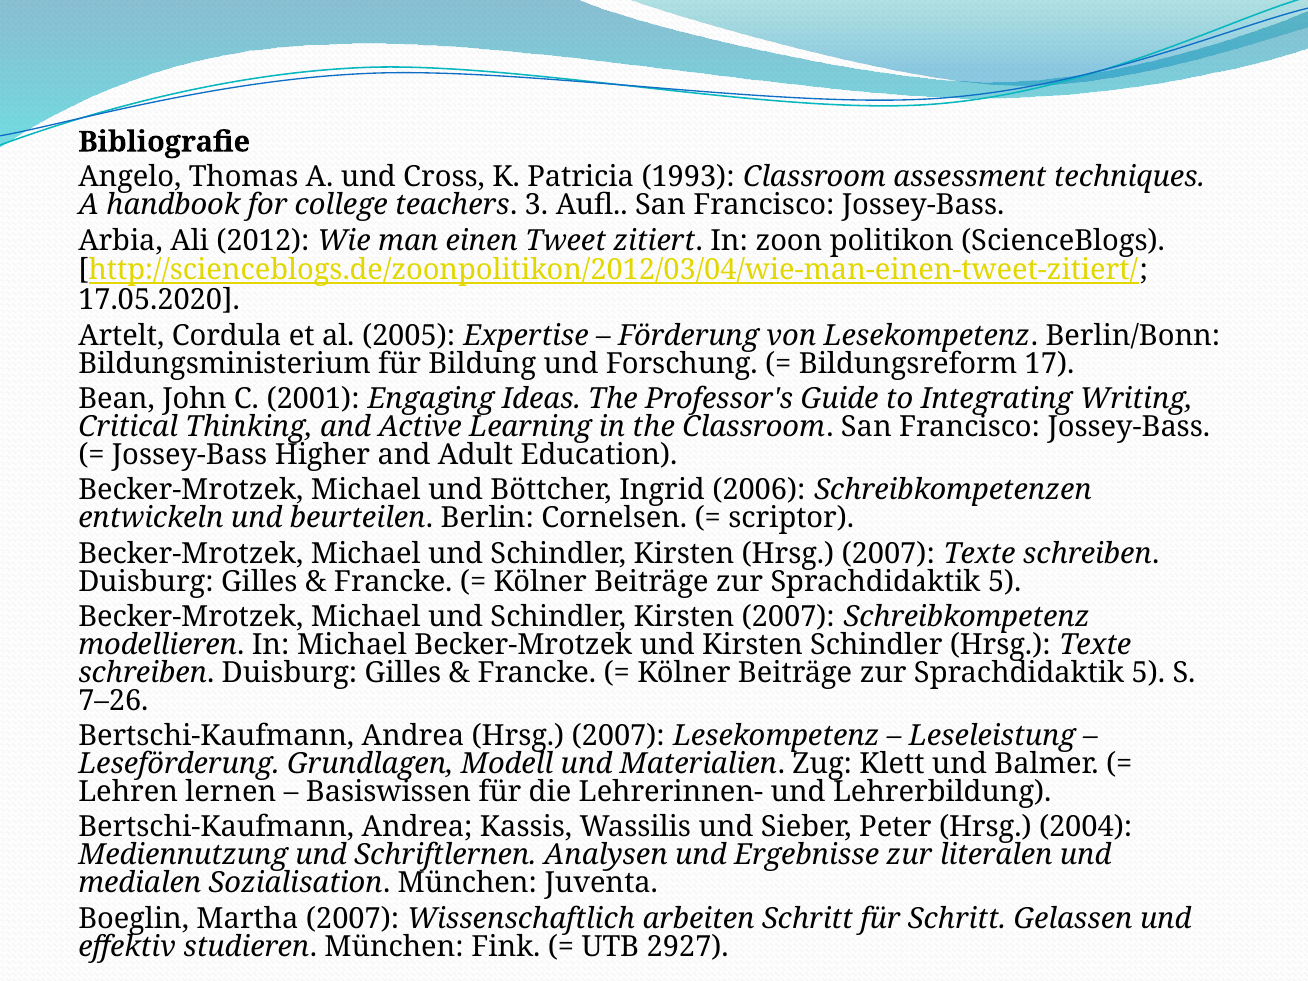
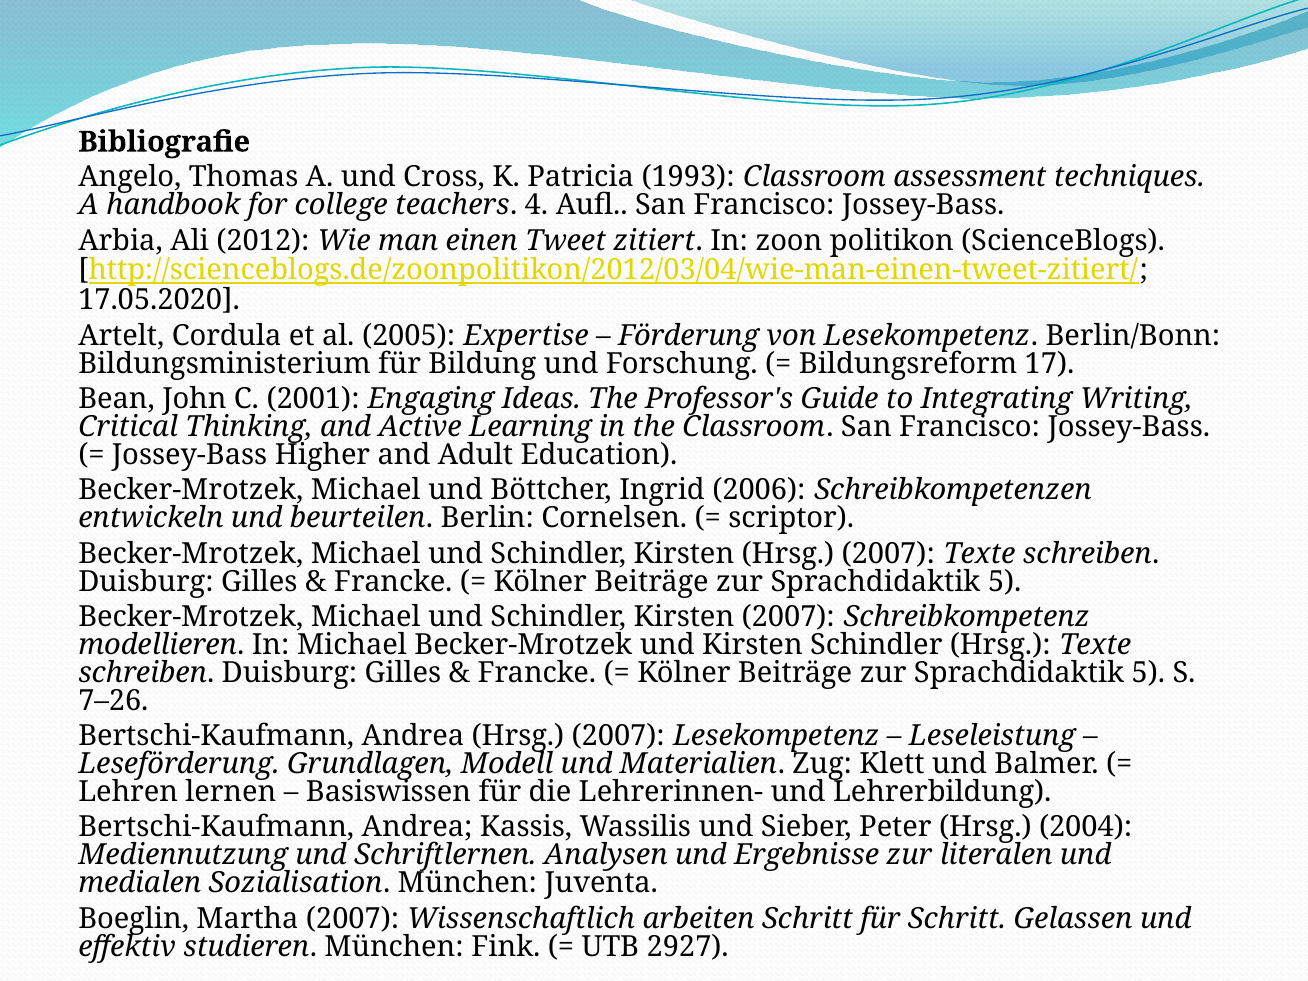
3: 3 -> 4
